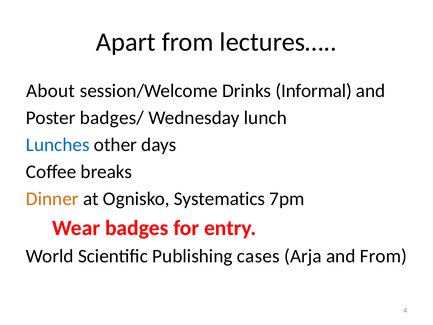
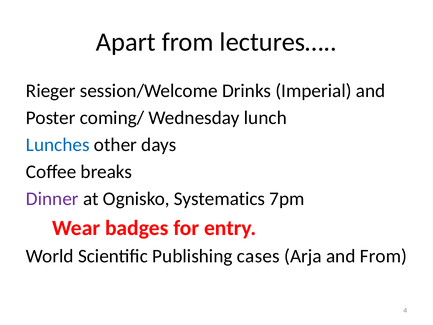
About: About -> Rieger
Informal: Informal -> Imperial
badges/: badges/ -> coming/
Dinner colour: orange -> purple
